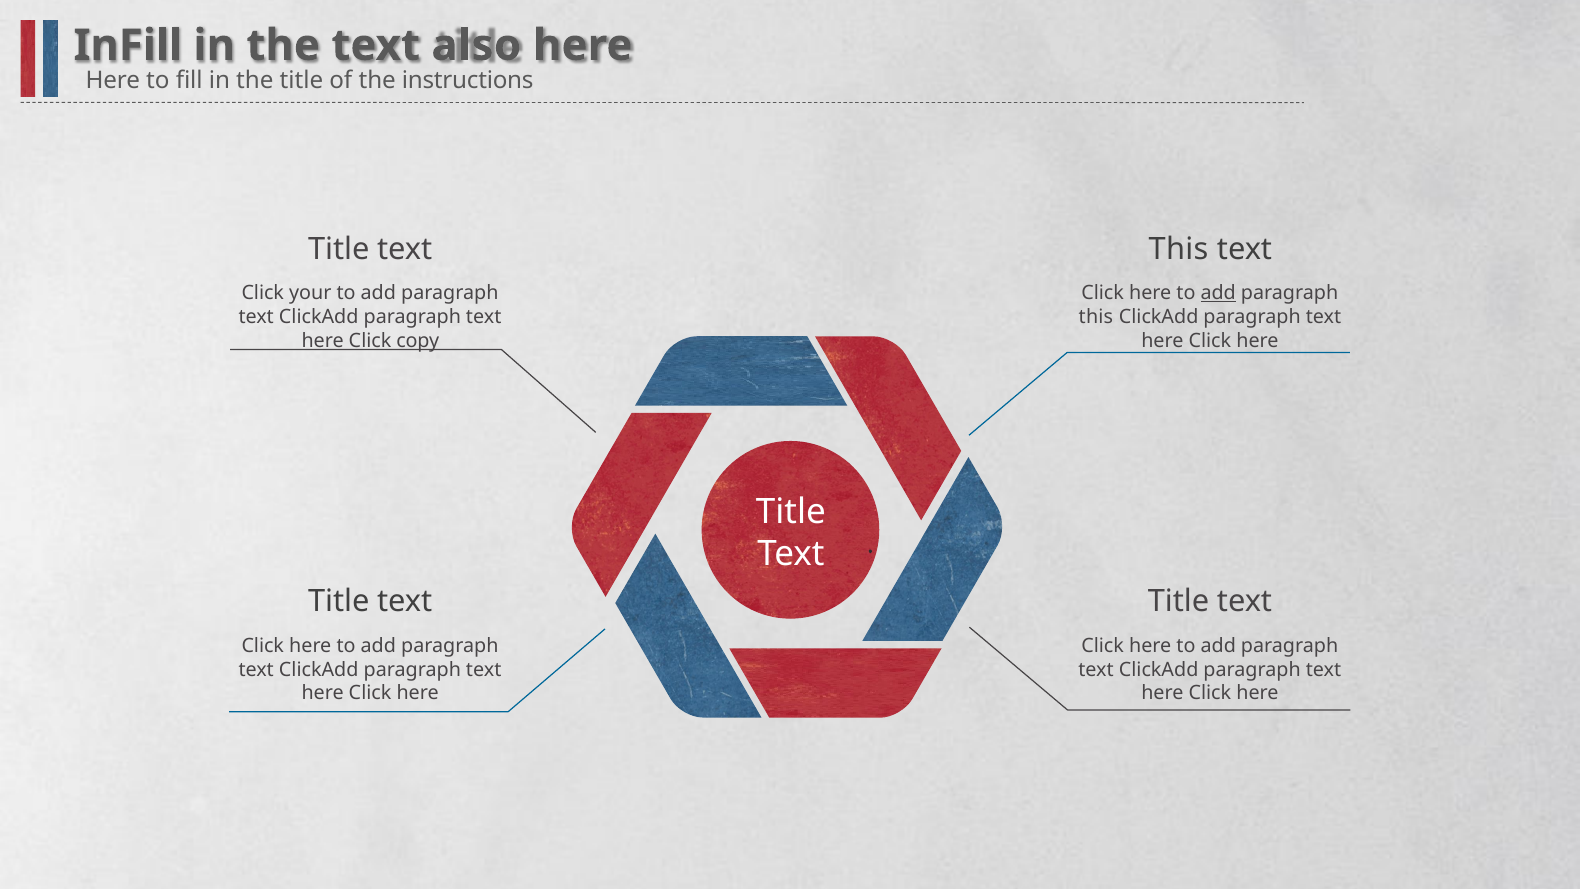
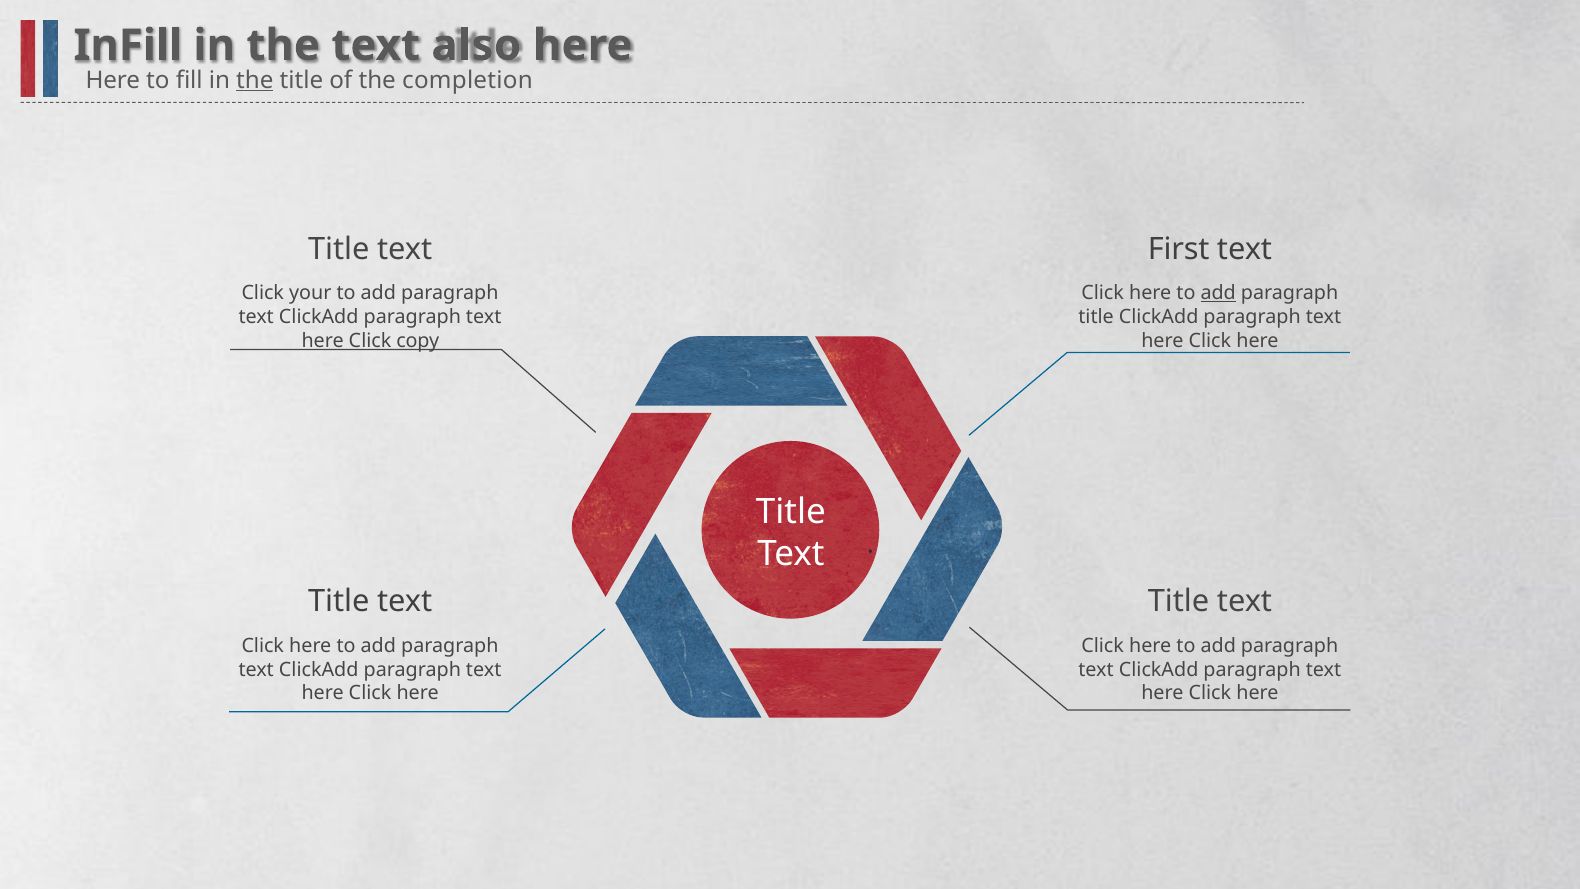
the at (255, 80) underline: none -> present
instructions: instructions -> completion
This at (1178, 249): This -> First
this at (1096, 317): this -> title
